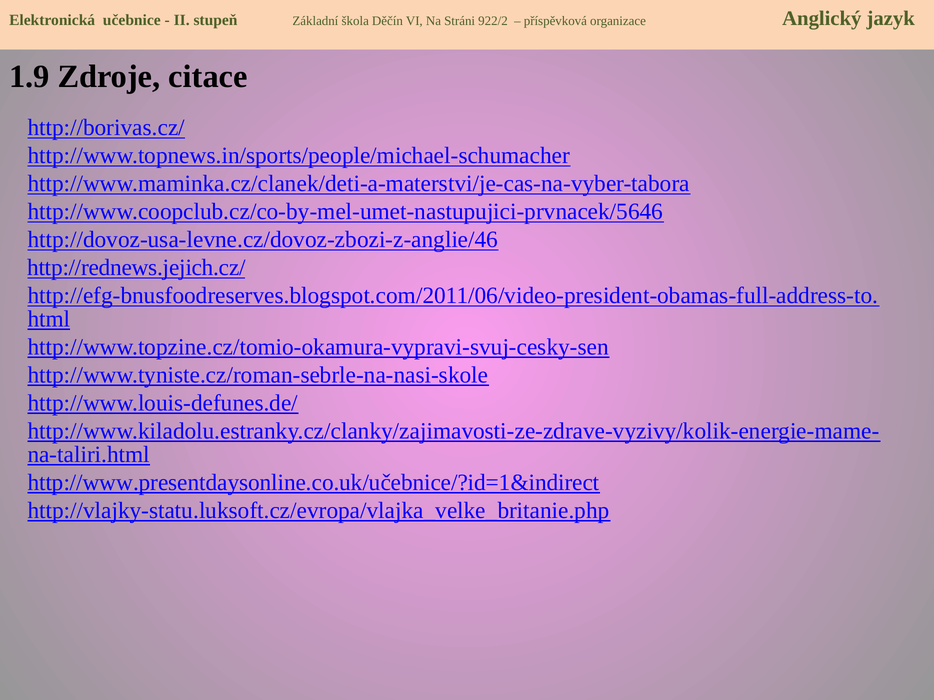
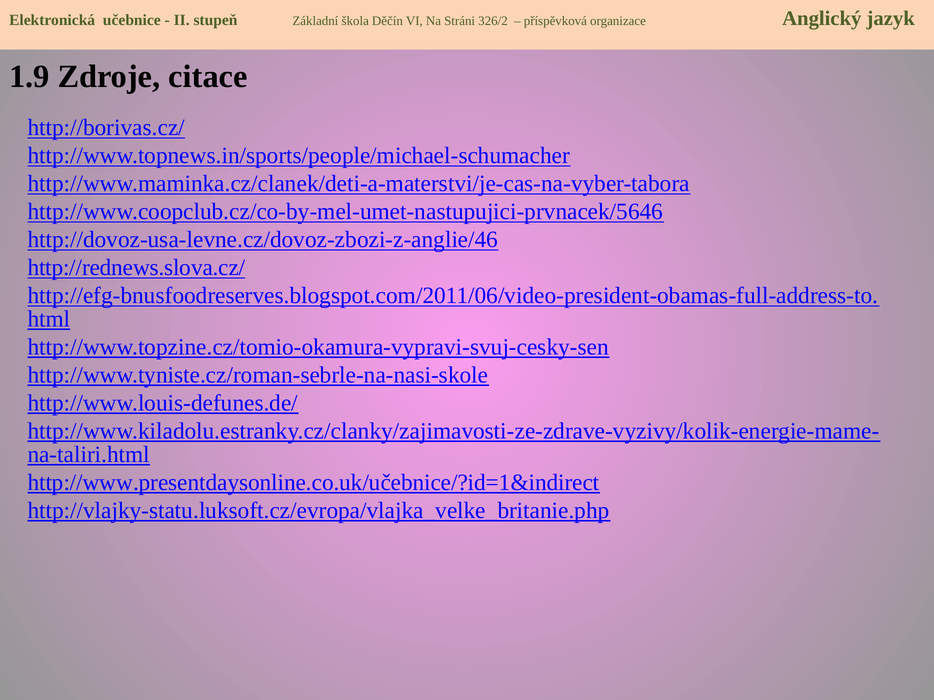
922/2: 922/2 -> 326/2
http://rednews.jejich.cz/: http://rednews.jejich.cz/ -> http://rednews.slova.cz/
